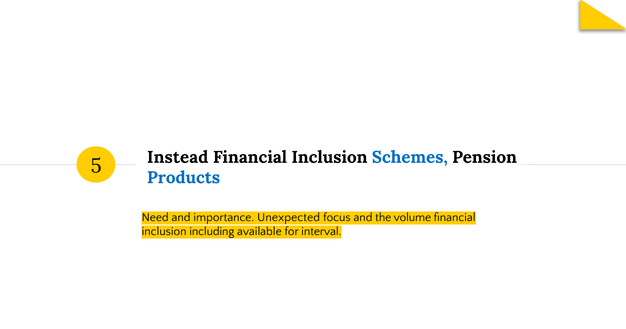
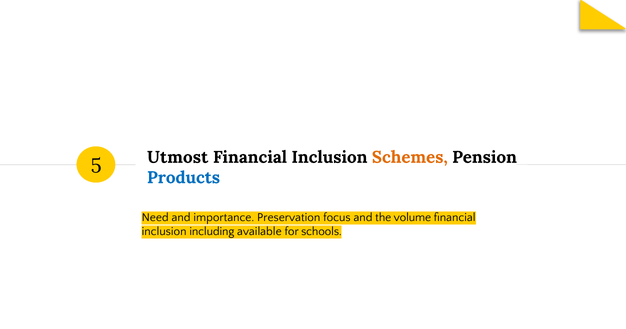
Instead: Instead -> Utmost
Schemes colour: blue -> orange
Unexpected: Unexpected -> Preservation
interval: interval -> schools
